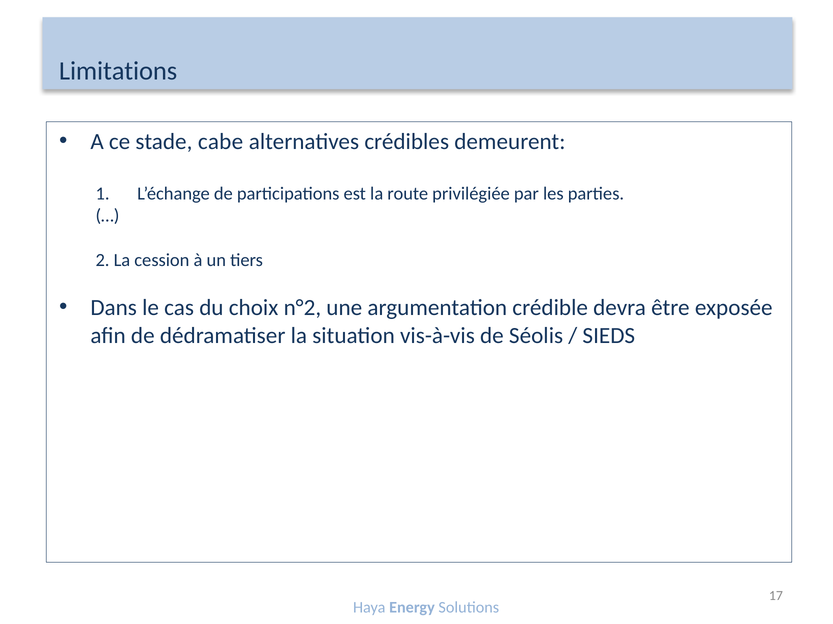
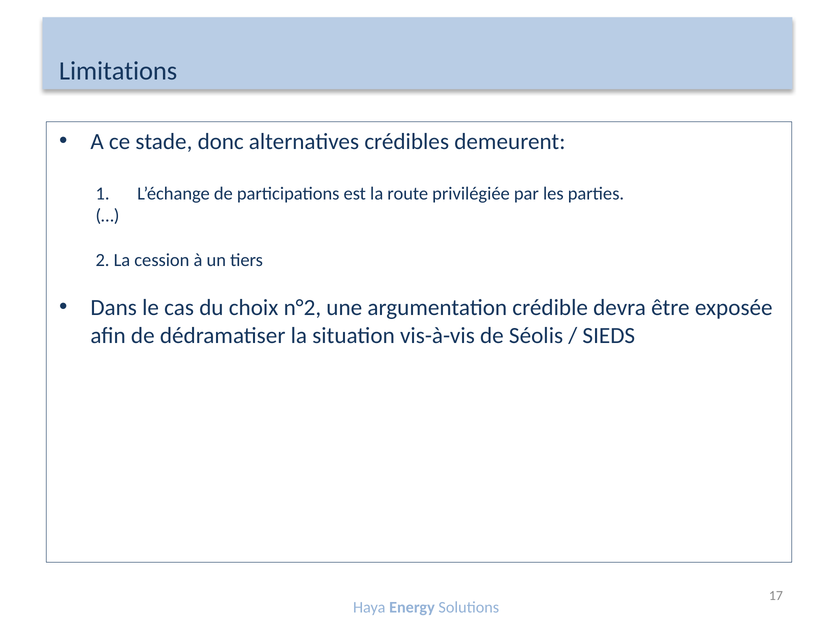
cabe: cabe -> donc
